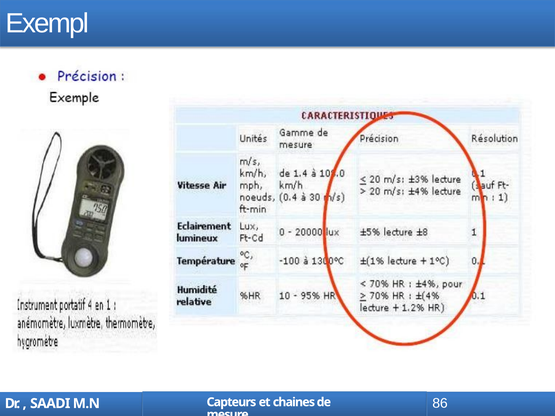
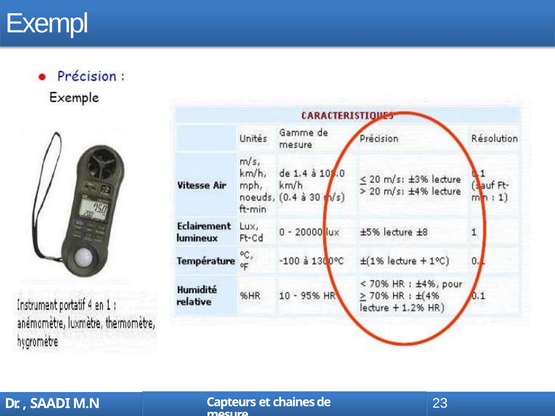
86: 86 -> 23
